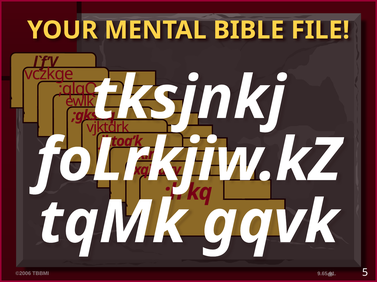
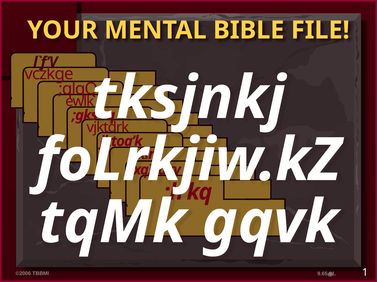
5: 5 -> 1
